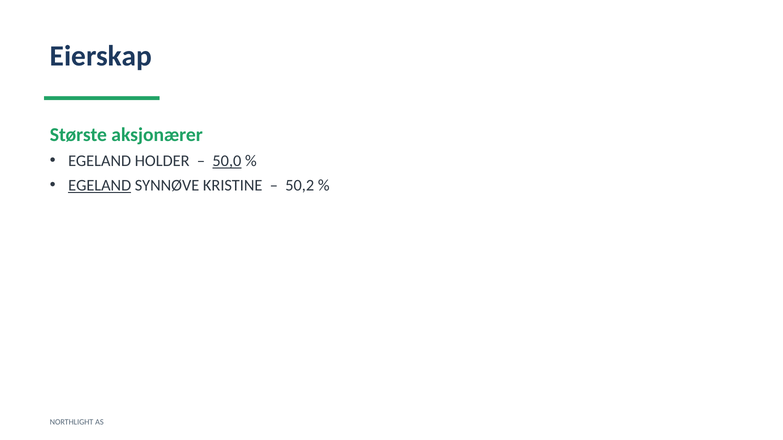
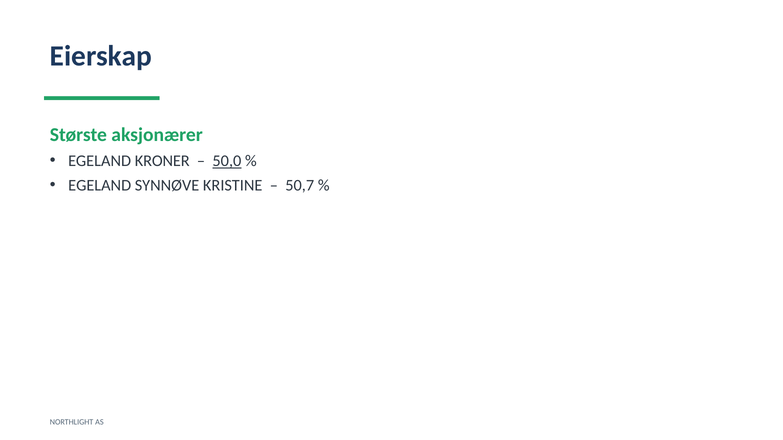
HOLDER: HOLDER -> KRONER
EGELAND at (100, 185) underline: present -> none
50,2: 50,2 -> 50,7
